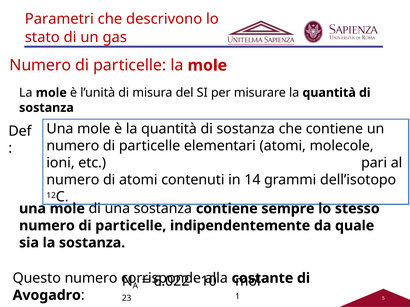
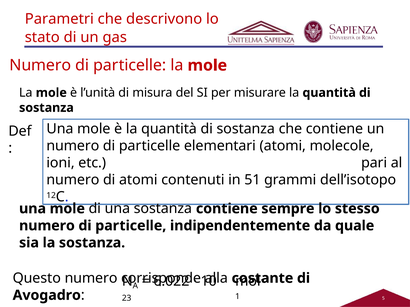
14: 14 -> 51
